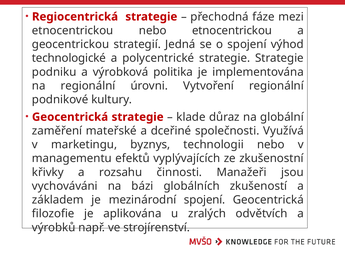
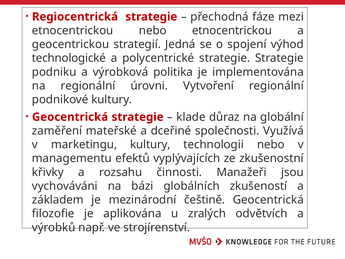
marketingu byznys: byznys -> kultury
mezinárodní spojení: spojení -> češtině
